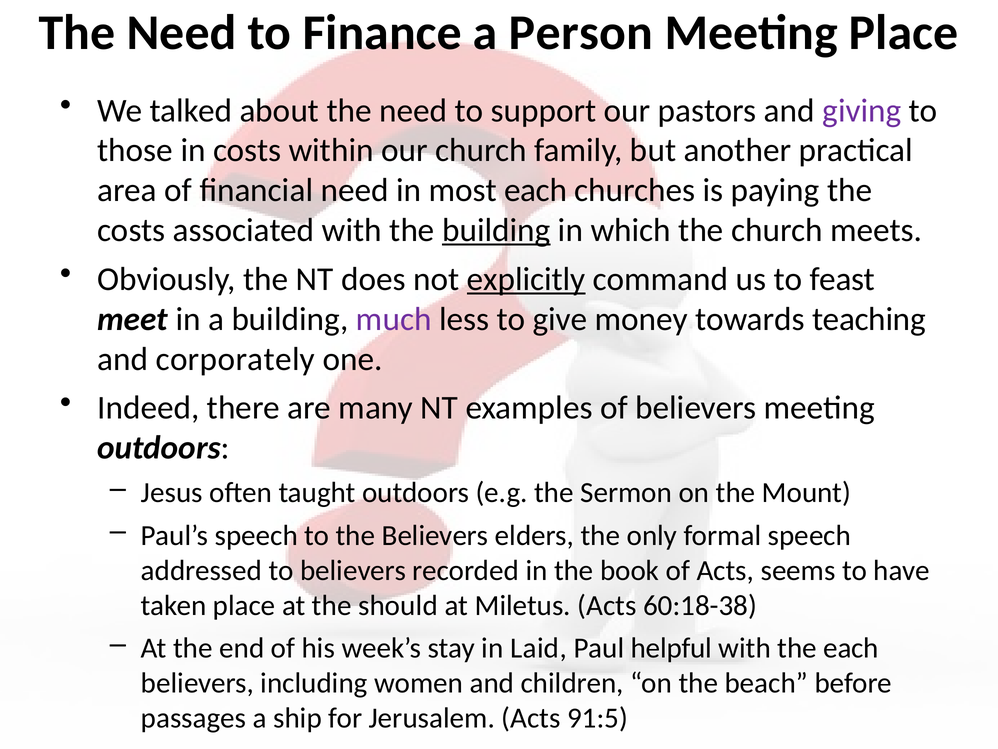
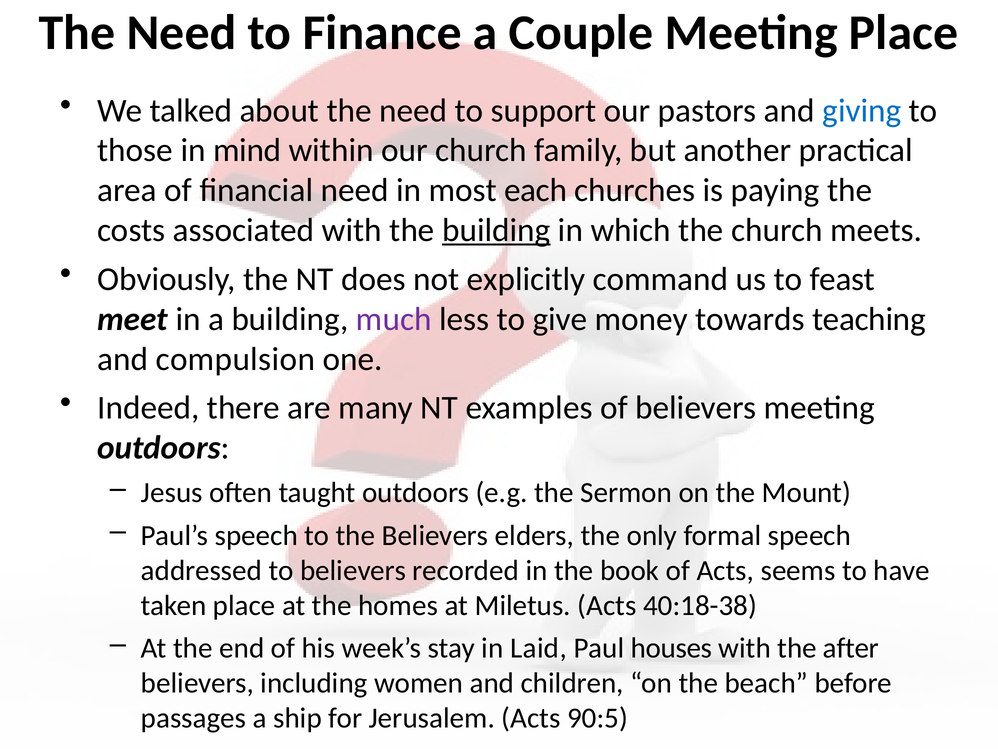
Person: Person -> Couple
giving colour: purple -> blue
in costs: costs -> mind
explicitly underline: present -> none
corporately: corporately -> compulsion
should: should -> homes
60:18-38: 60:18-38 -> 40:18-38
helpful: helpful -> houses
the each: each -> after
91:5: 91:5 -> 90:5
